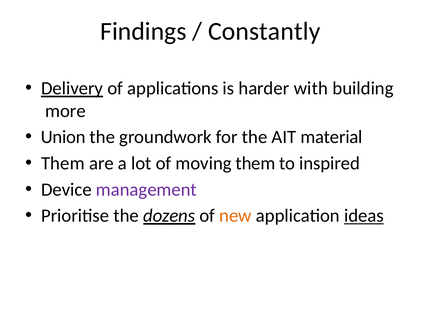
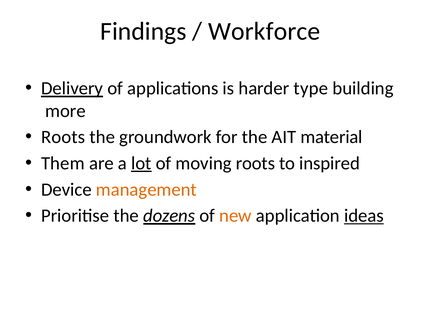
Constantly: Constantly -> Workforce
with: with -> type
Union at (63, 137): Union -> Roots
lot underline: none -> present
moving them: them -> roots
management colour: purple -> orange
